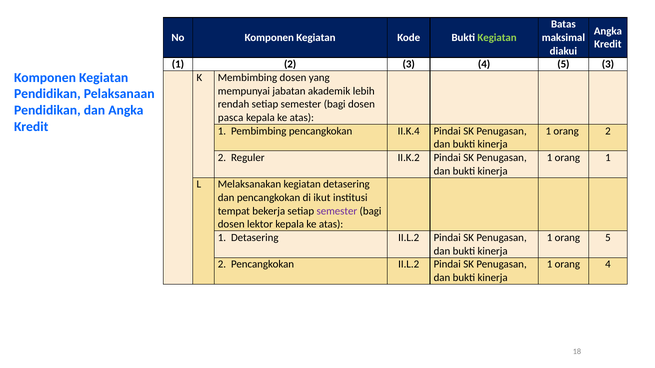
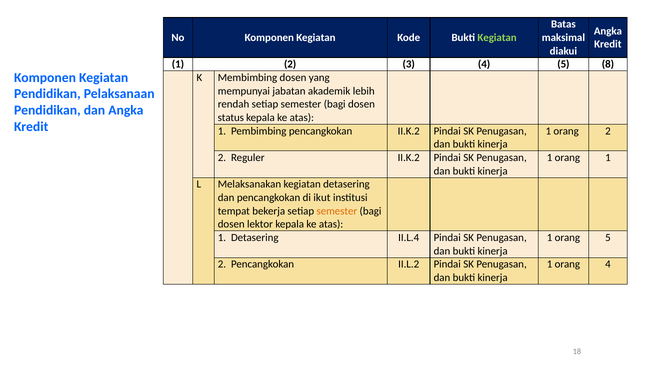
5 3: 3 -> 8
pasca: pasca -> status
pencangkokan II.K.4: II.K.4 -> II.K.2
semester at (337, 211) colour: purple -> orange
Detasering II.L.2: II.L.2 -> II.L.4
